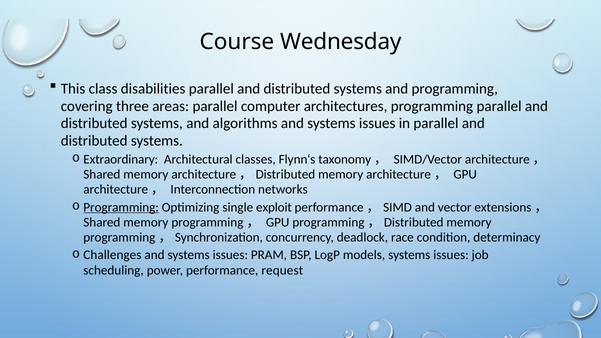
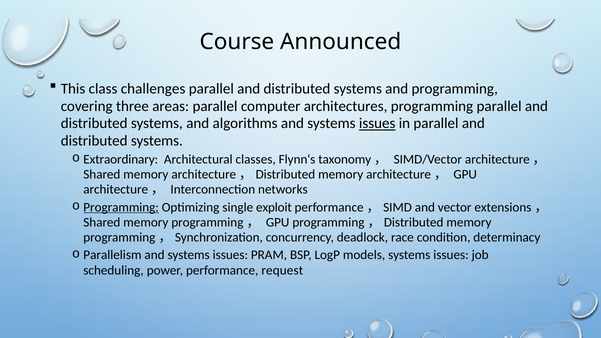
Wednesday: Wednesday -> Announced
disabilities: disabilities -> challenges
issues at (377, 123) underline: none -> present
Challenges: Challenges -> Parallelism
